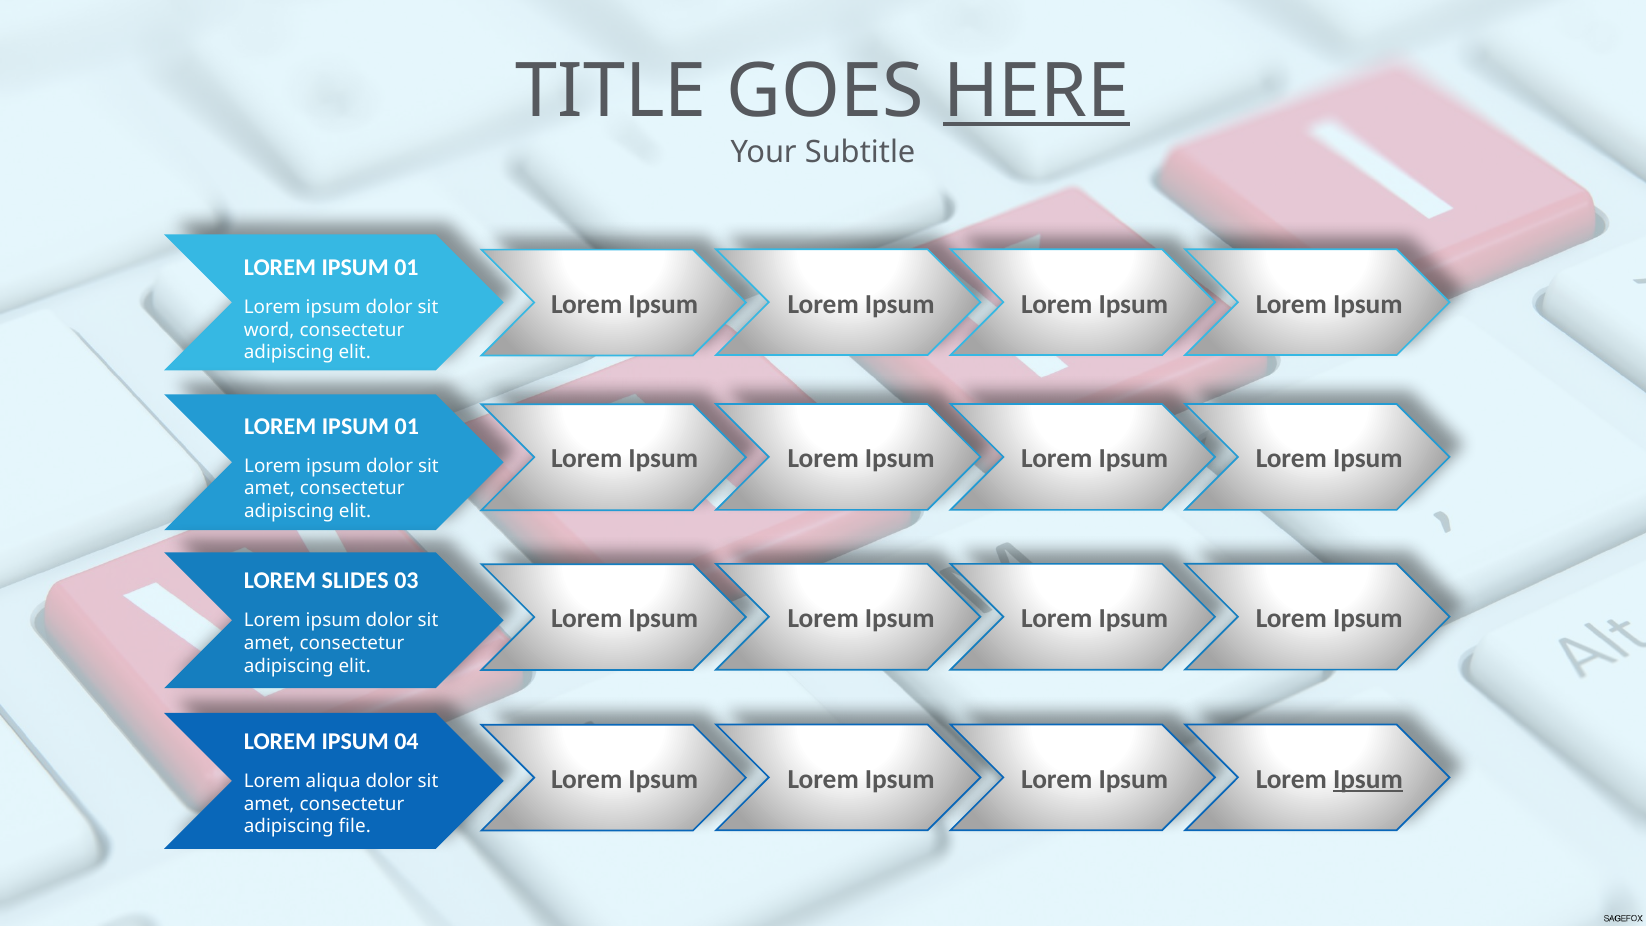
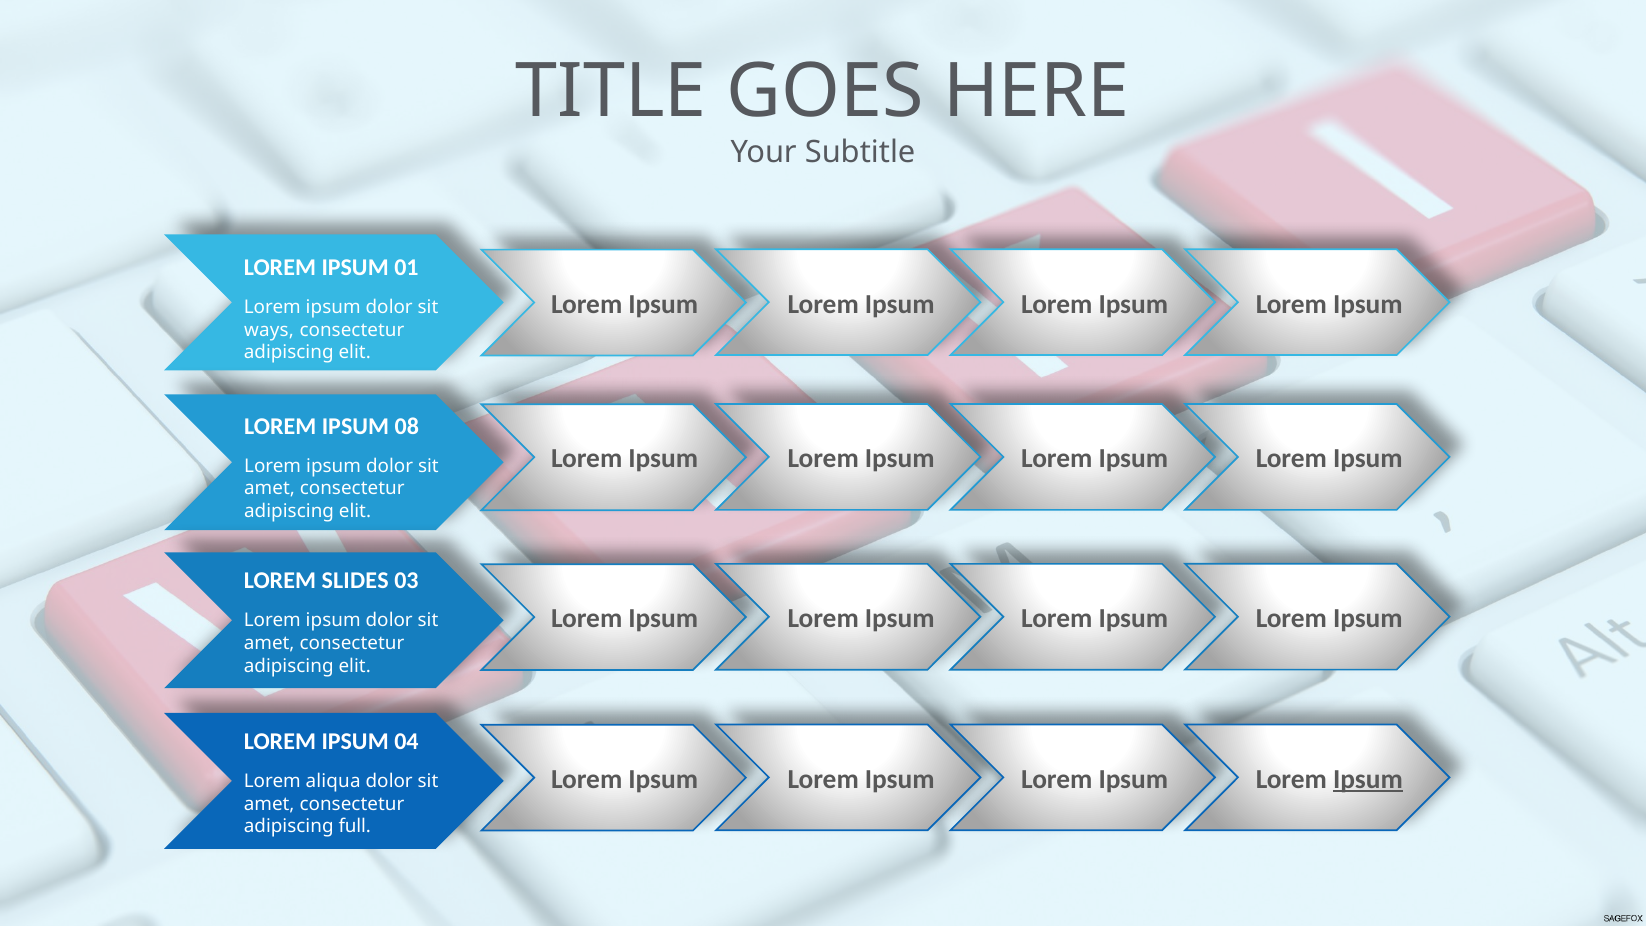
HERE underline: present -> none
word: word -> ways
01 at (407, 426): 01 -> 08
file: file -> full
